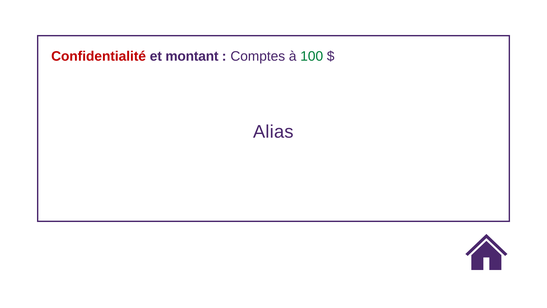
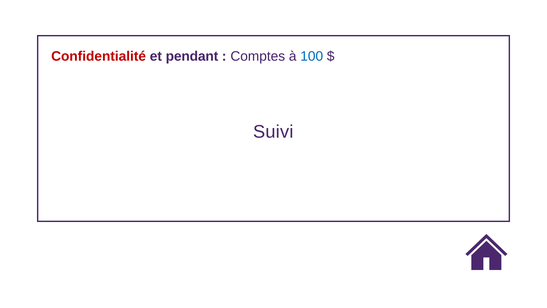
montant: montant -> pendant
100 colour: green -> blue
Alias: Alias -> Suivi
